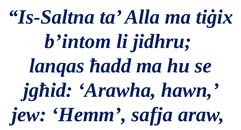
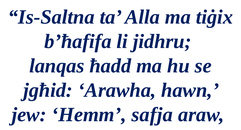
b’intom: b’intom -> b’ħafifa
